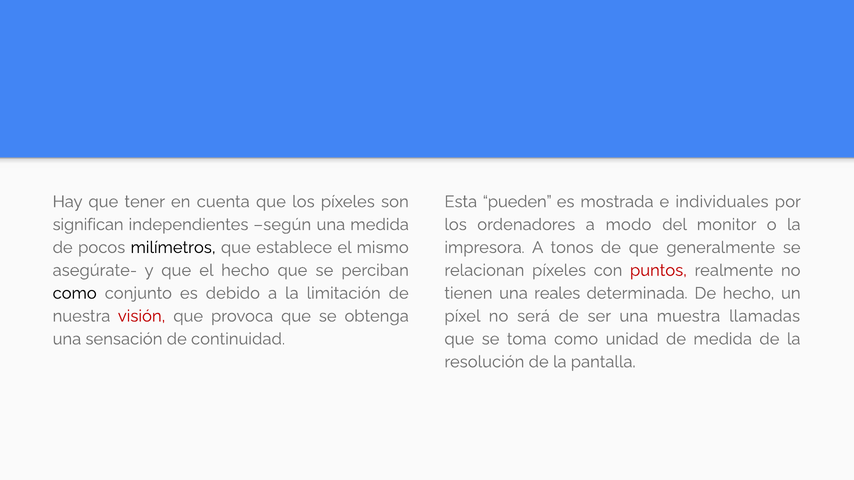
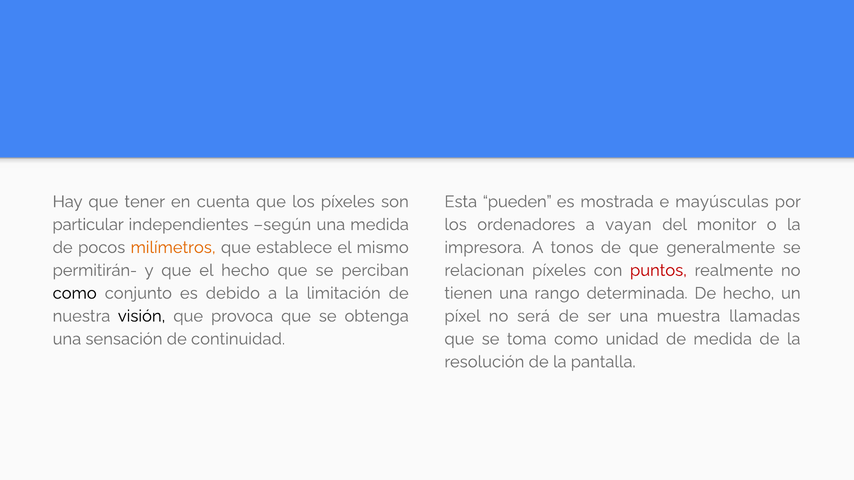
individuales: individuales -> mayúsculas
significan: significan -> particular
modo: modo -> vayan
milímetros colour: black -> orange
asegúrate-: asegúrate- -> permitirán-
reales: reales -> rango
visión colour: red -> black
